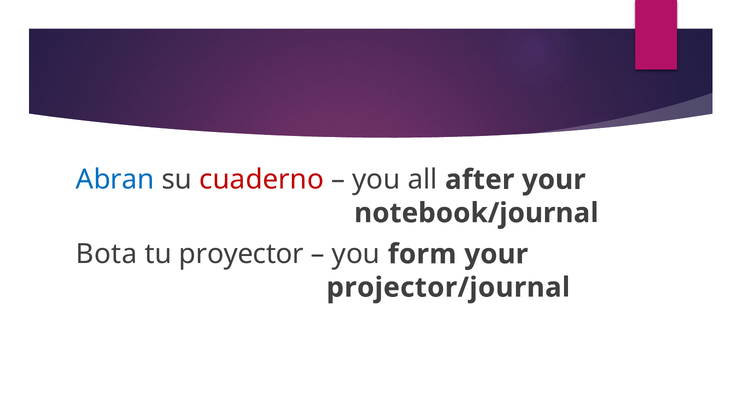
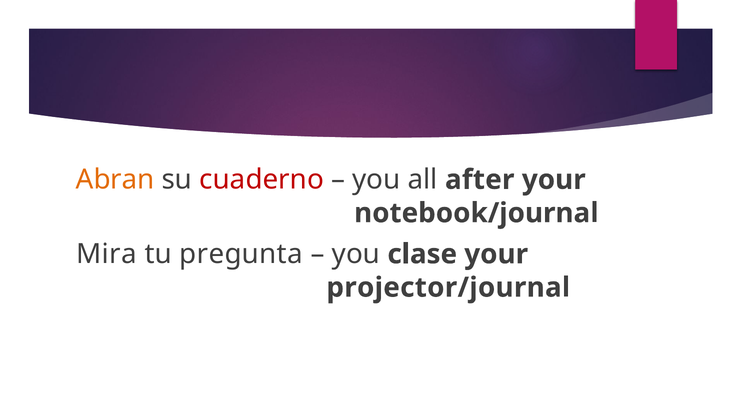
Abran colour: blue -> orange
Bota: Bota -> Mira
proyector: proyector -> pregunta
form: form -> clase
